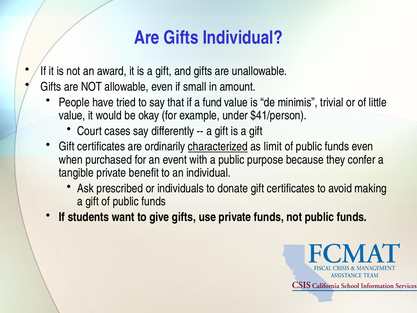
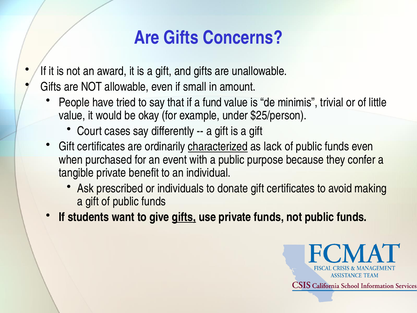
Gifts Individual: Individual -> Concerns
$41/person: $41/person -> $25/person
limit: limit -> lack
gifts at (184, 217) underline: none -> present
